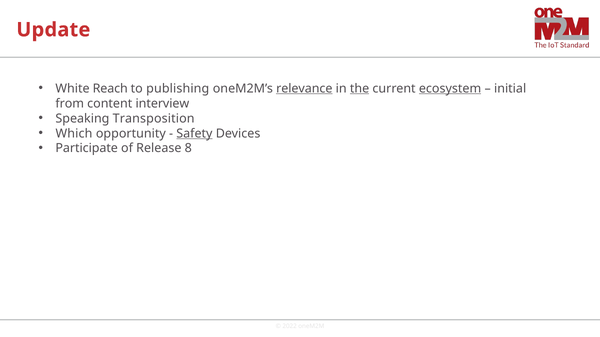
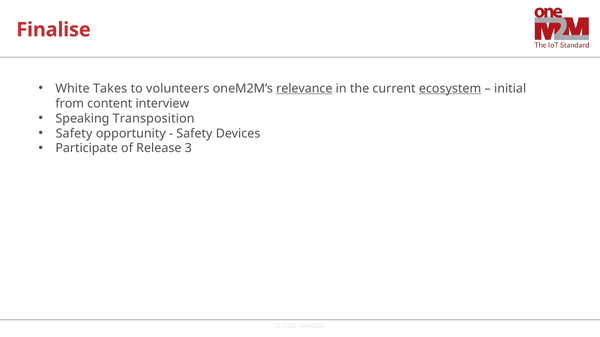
Update: Update -> Finalise
Reach: Reach -> Takes
publishing: publishing -> volunteers
the underline: present -> none
Which at (74, 134): Which -> Safety
Safety at (194, 134) underline: present -> none
8: 8 -> 3
